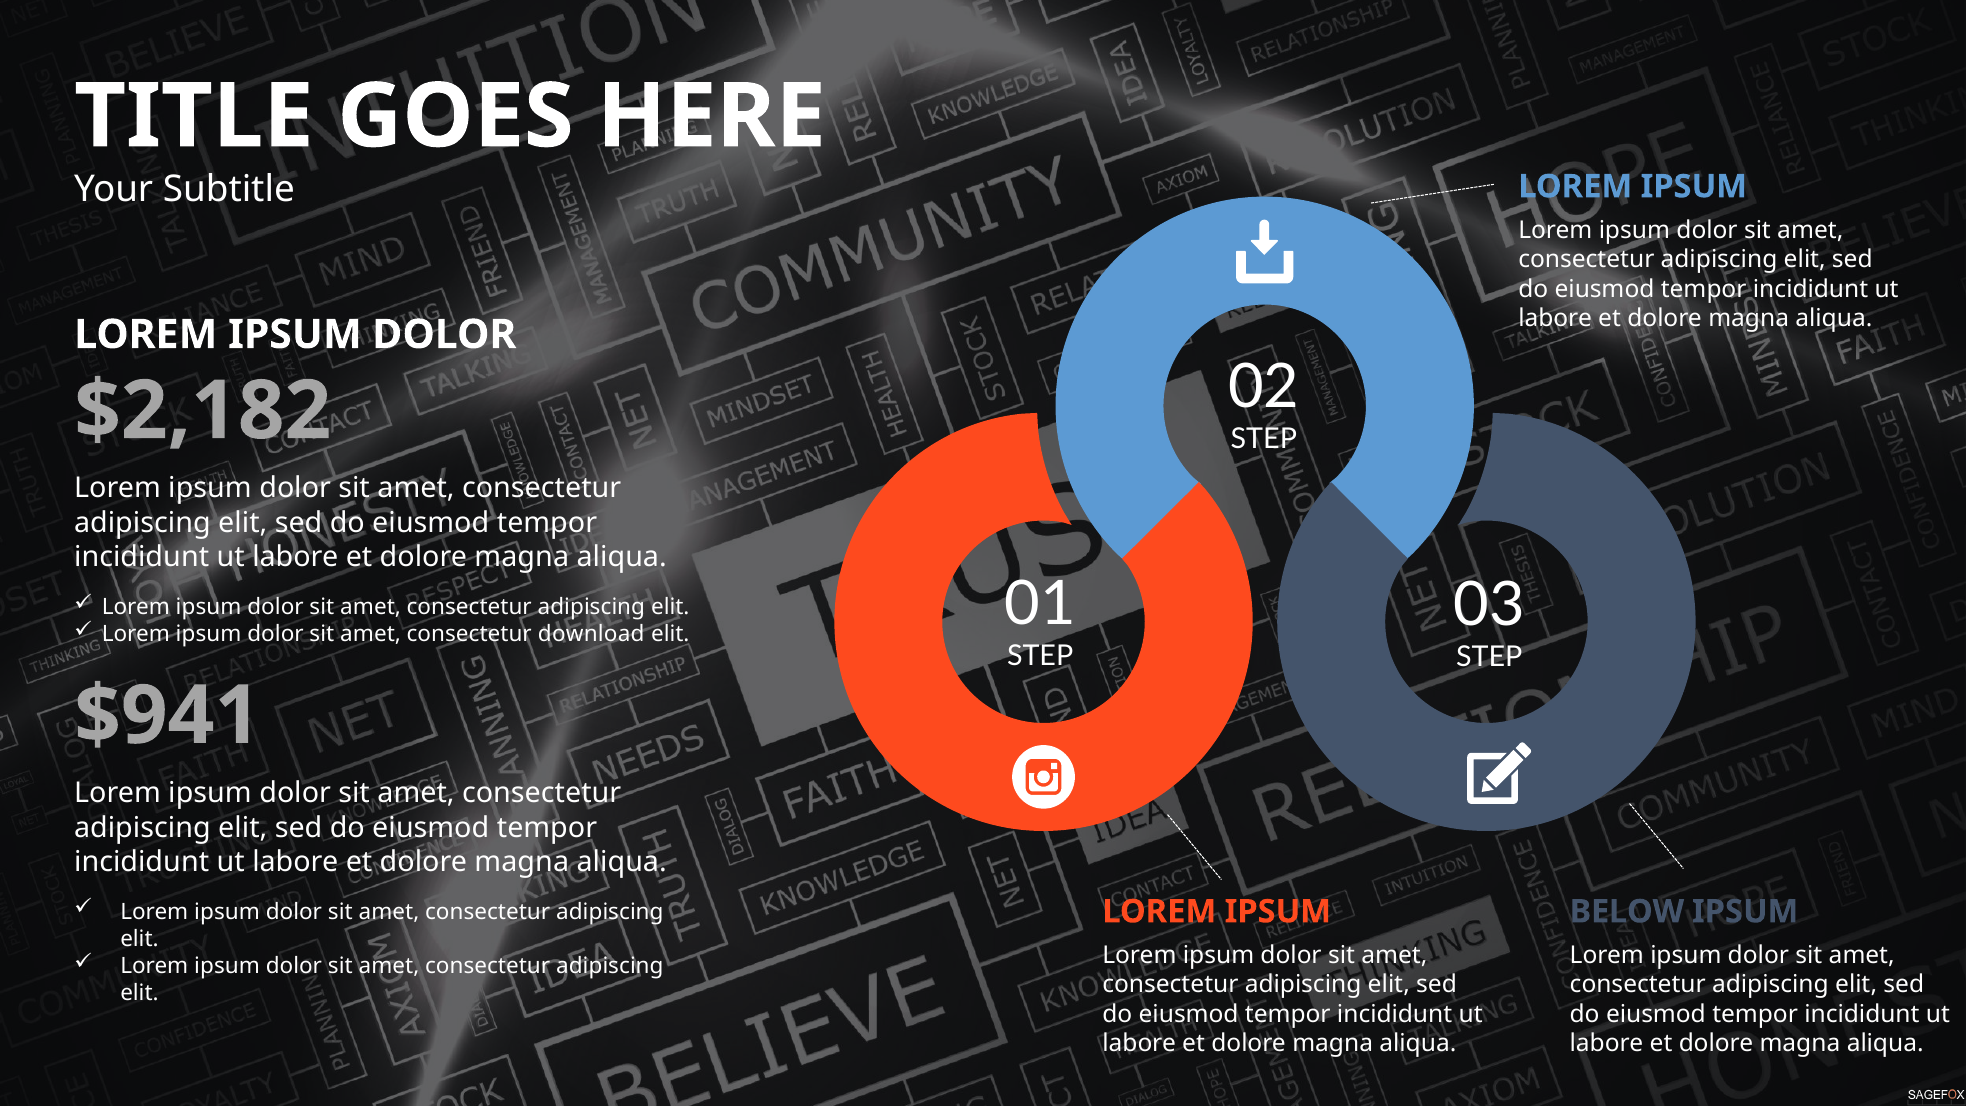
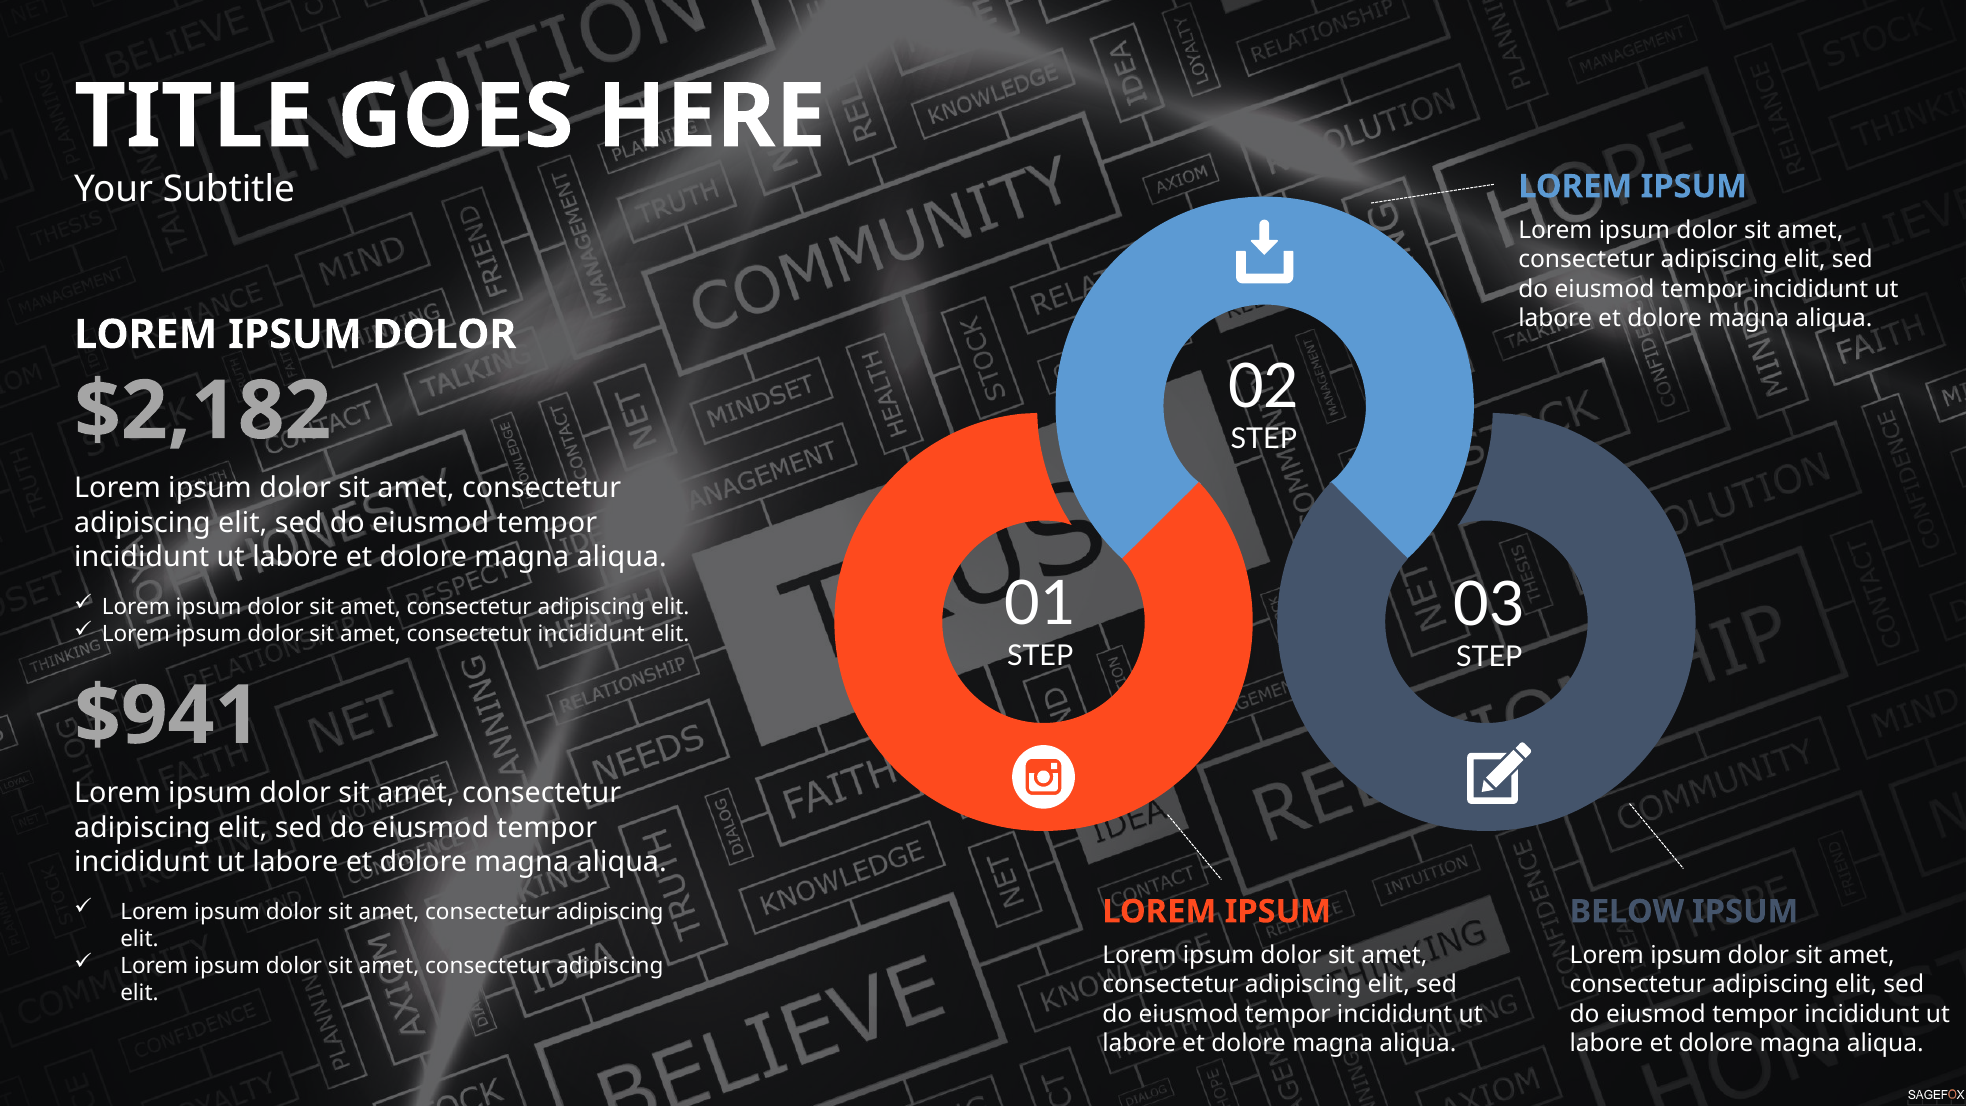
consectetur download: download -> incididunt
